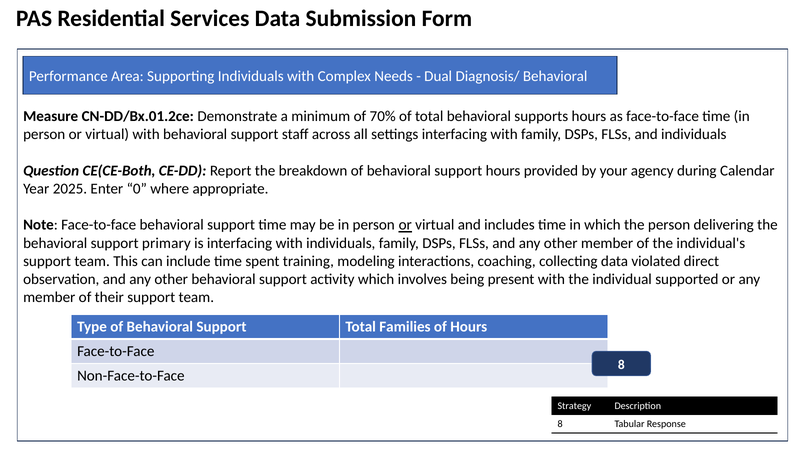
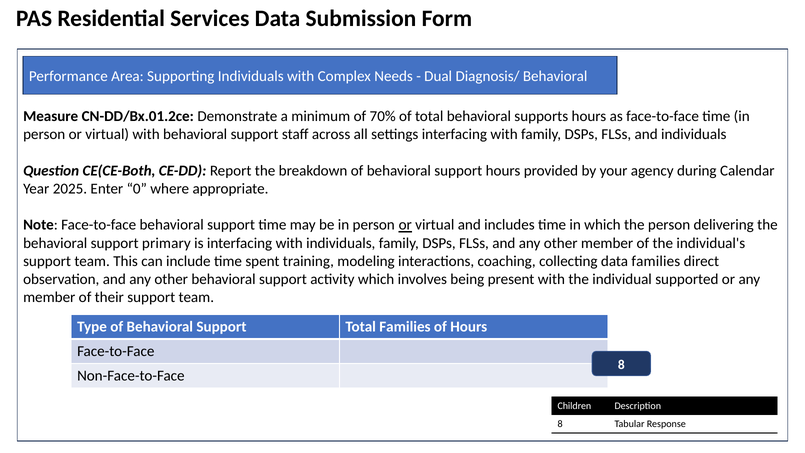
data violated: violated -> families
Strategy: Strategy -> Children
